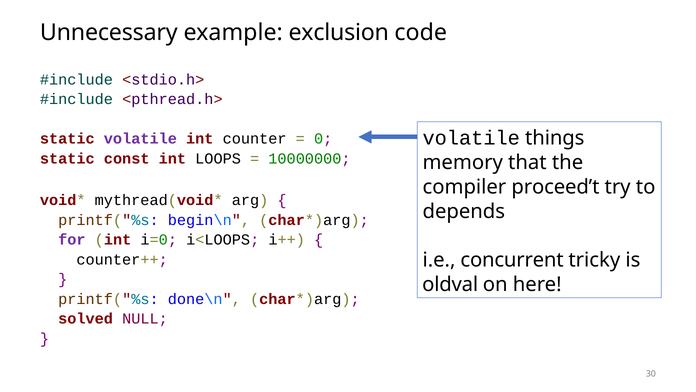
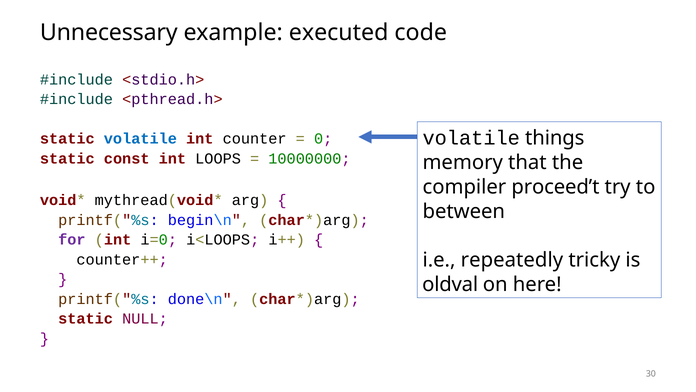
exclusion: exclusion -> executed
volatile at (140, 139) colour: purple -> blue
depends: depends -> between
concurrent: concurrent -> repeatedly
solved at (86, 318): solved -> static
